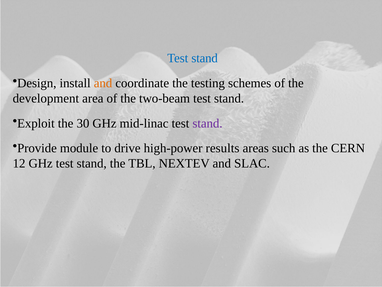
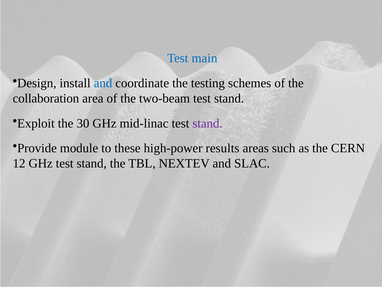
stand at (205, 58): stand -> main
and at (103, 83) colour: orange -> blue
development: development -> collaboration
drive: drive -> these
